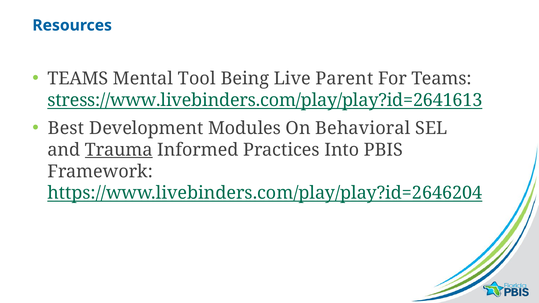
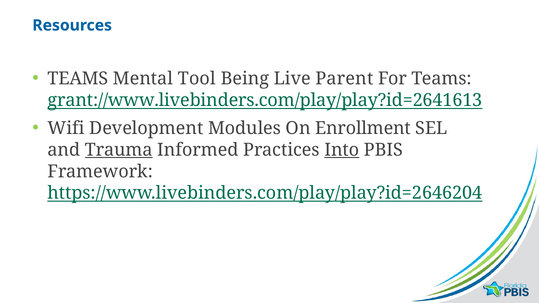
stress://www.livebinders.com/play/play?id=2641613: stress://www.livebinders.com/play/play?id=2641613 -> grant://www.livebinders.com/play/play?id=2641613
Best: Best -> Wifi
Behavioral: Behavioral -> Enrollment
Into underline: none -> present
